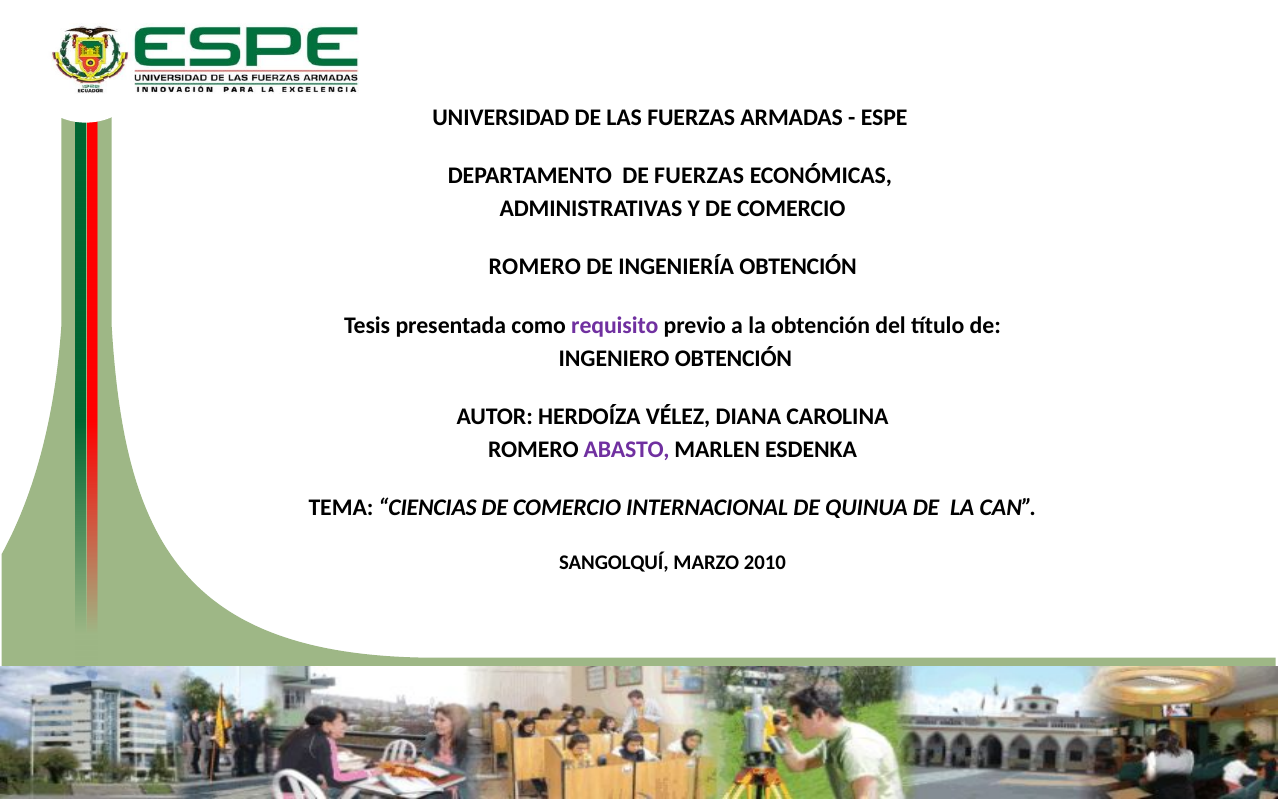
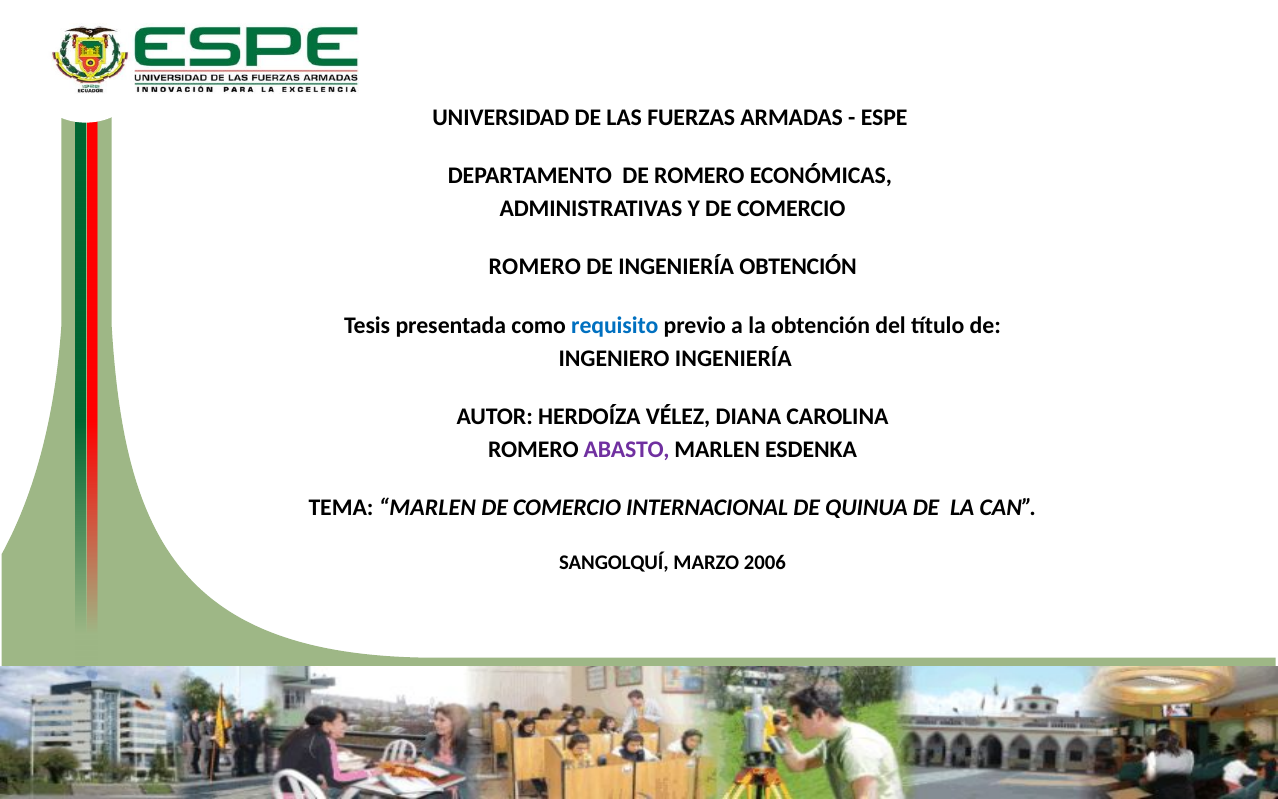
DE FUERZAS: FUERZAS -> ROMERO
requisito colour: purple -> blue
INGENIERO OBTENCIÓN: OBTENCIÓN -> INGENIERÍA
TEMA CIENCIAS: CIENCIAS -> MARLEN
2010: 2010 -> 2006
